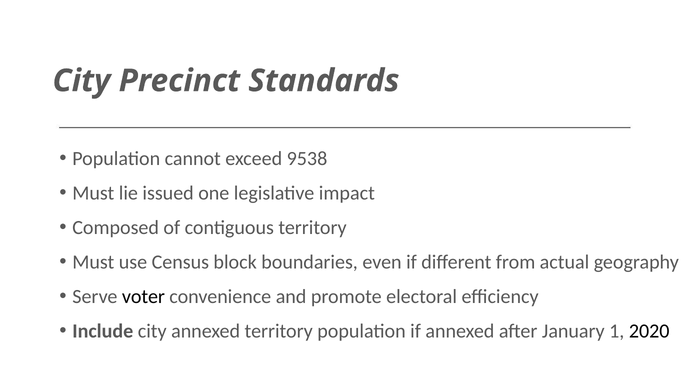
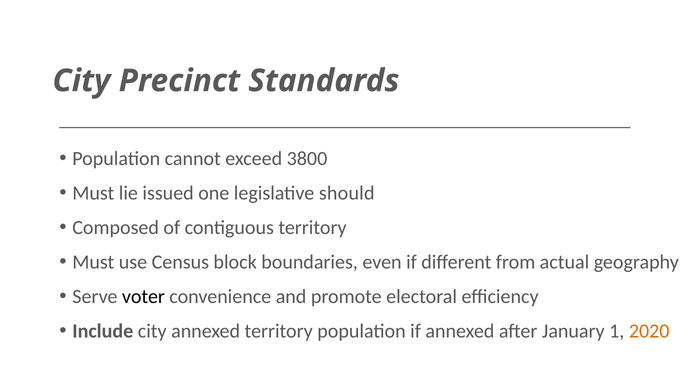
9538: 9538 -> 3800
impact: impact -> should
2020 colour: black -> orange
